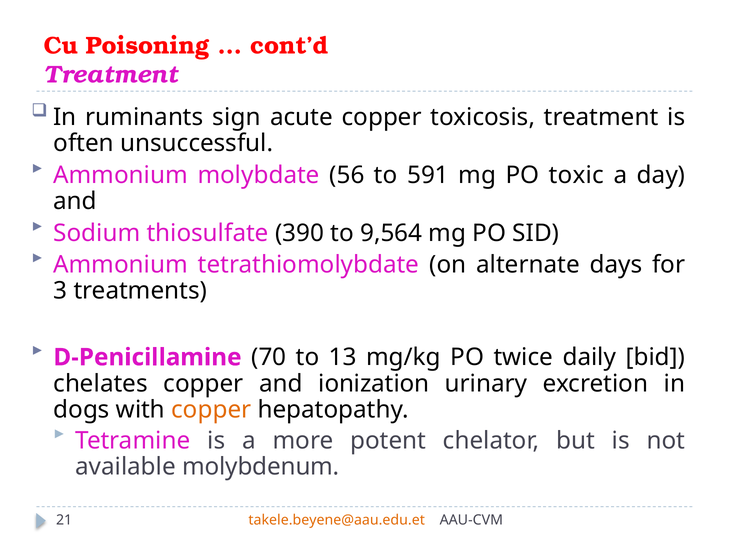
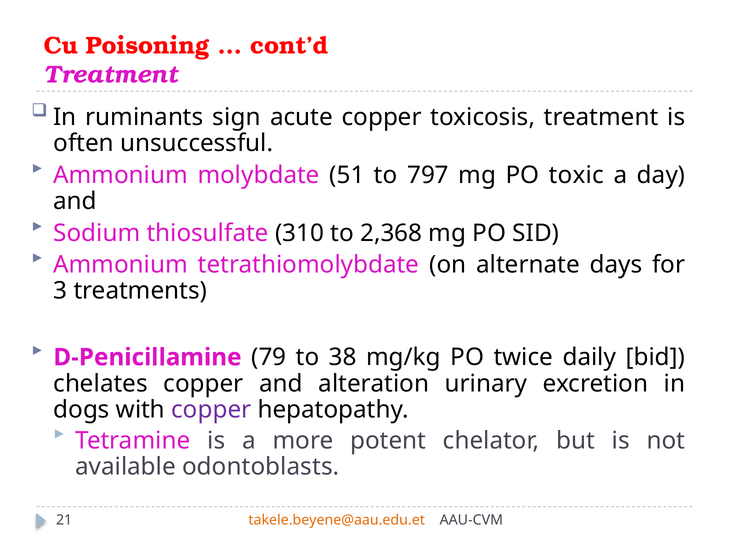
56: 56 -> 51
591: 591 -> 797
390: 390 -> 310
9,564: 9,564 -> 2,368
70: 70 -> 79
13: 13 -> 38
ionization: ionization -> alteration
copper at (211, 410) colour: orange -> purple
molybdenum: molybdenum -> odontoblasts
